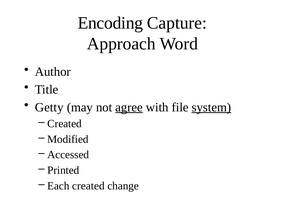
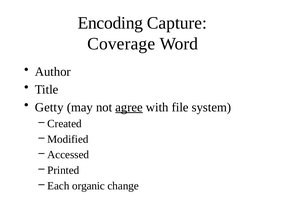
Approach: Approach -> Coverage
system underline: present -> none
Each created: created -> organic
